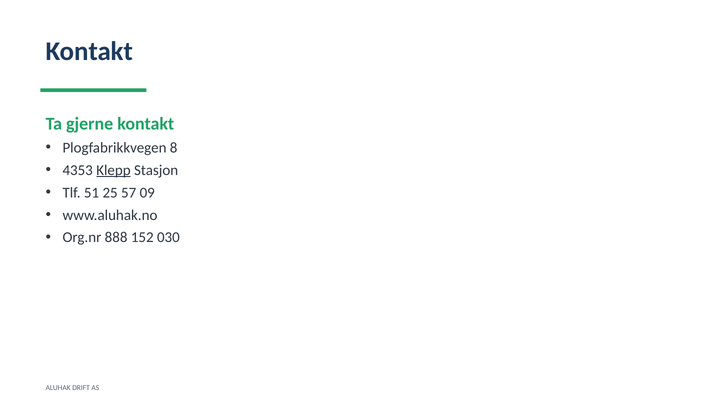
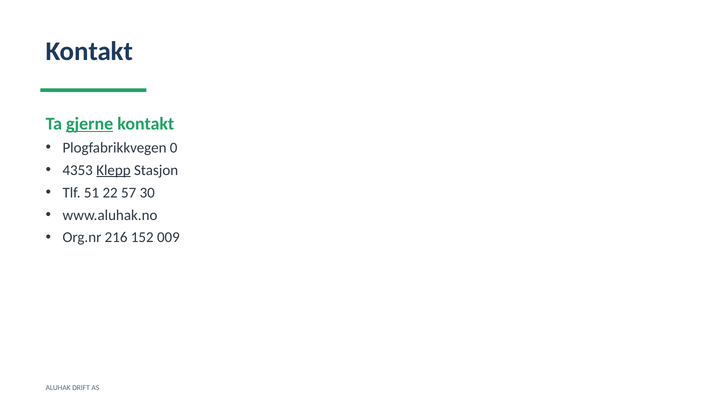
gjerne underline: none -> present
8: 8 -> 0
25: 25 -> 22
09: 09 -> 30
888: 888 -> 216
030: 030 -> 009
